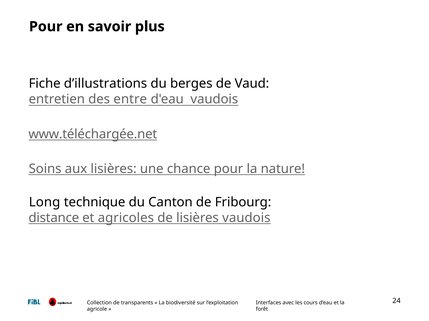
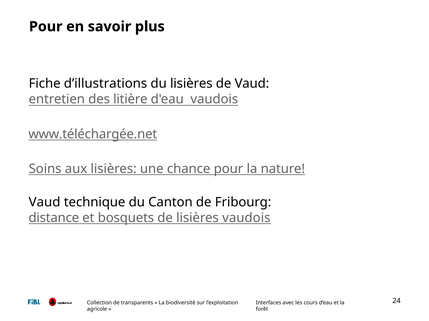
du berges: berges -> lisières
entre: entre -> litière
Long at (45, 203): Long -> Vaud
agricoles: agricoles -> bosquets
